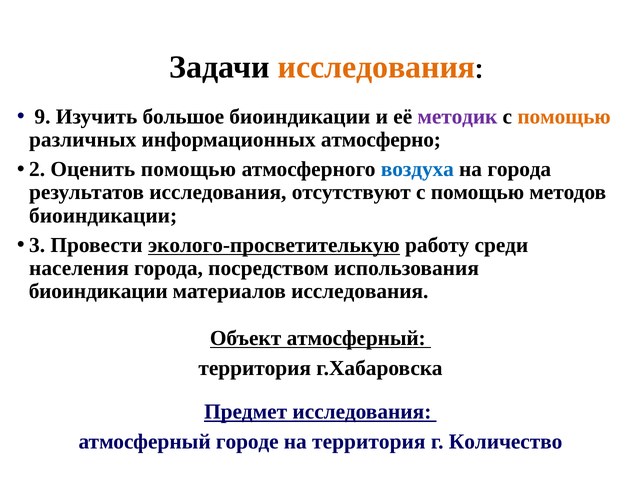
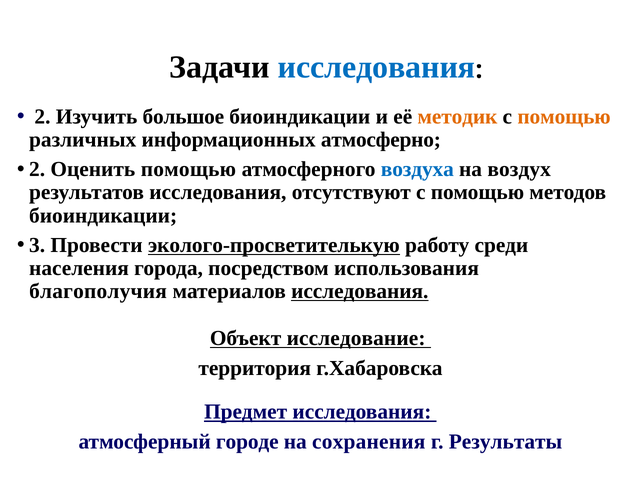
исследования at (376, 67) colour: orange -> blue
9: 9 -> 2
методик colour: purple -> orange
на города: города -> воздух
биоиндикации at (98, 291): биоиндикации -> благополучия
исследования at (360, 291) underline: none -> present
Объект атмосферный: атмосферный -> исследование
на территория: территория -> сохранения
Количество: Количество -> Результаты
